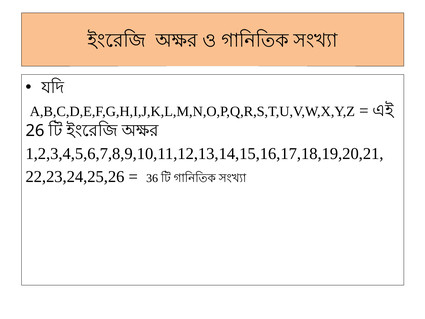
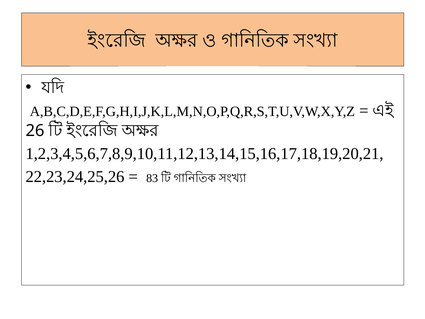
36: 36 -> 83
